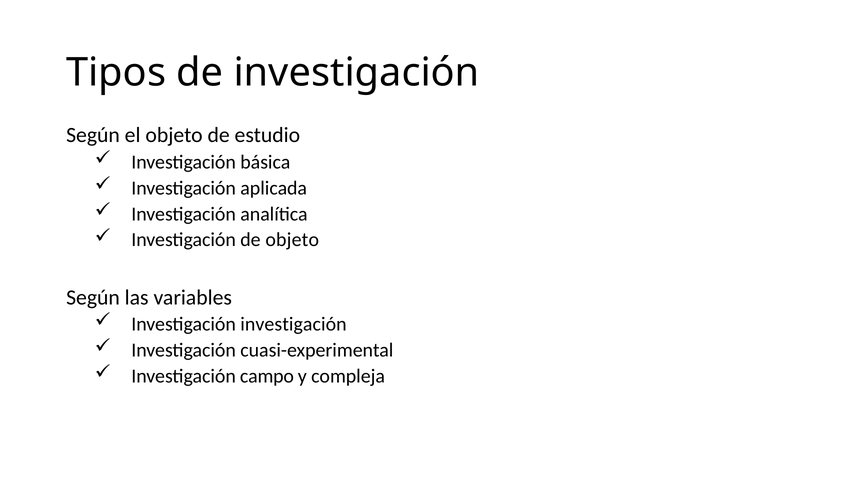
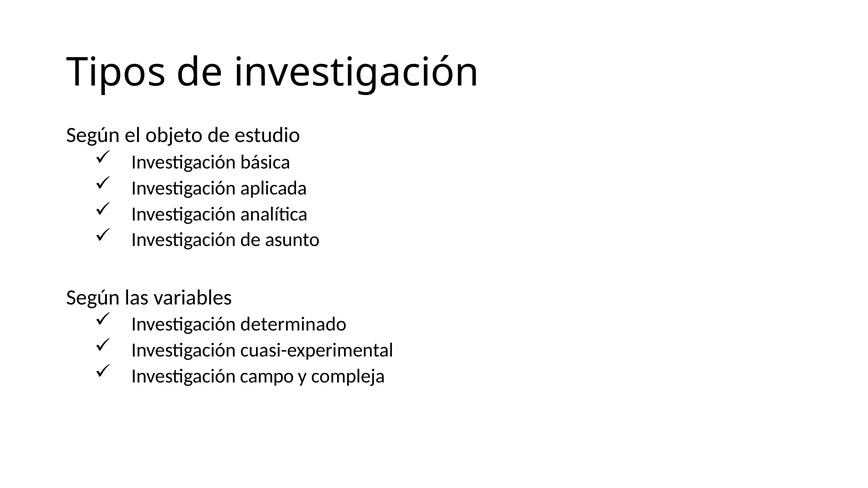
de objeto: objeto -> asunto
Investigación investigación: investigación -> determinado
